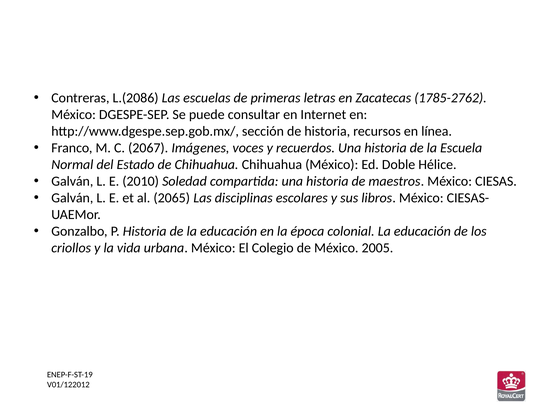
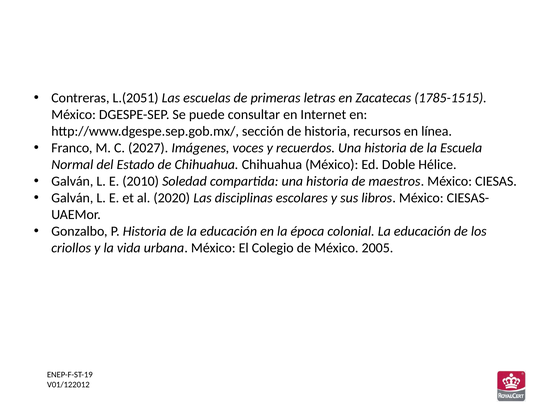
L.(2086: L.(2086 -> L.(2051
1785-2762: 1785-2762 -> 1785-1515
2067: 2067 -> 2027
2065: 2065 -> 2020
